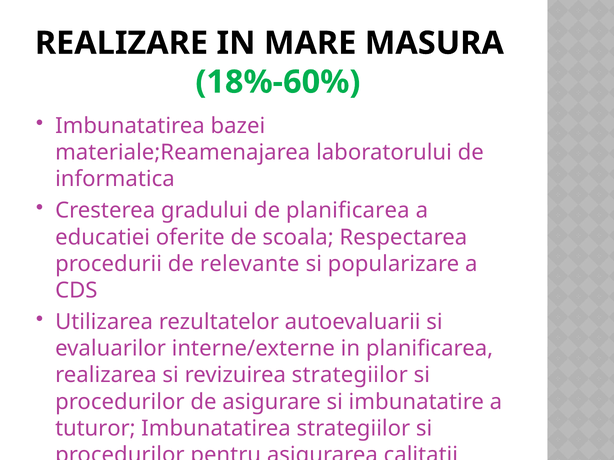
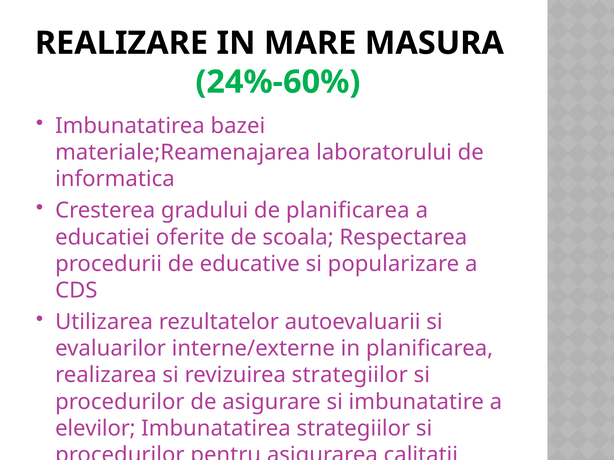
18%-60%: 18%-60% -> 24%-60%
relevante: relevante -> educative
tuturor: tuturor -> elevilor
